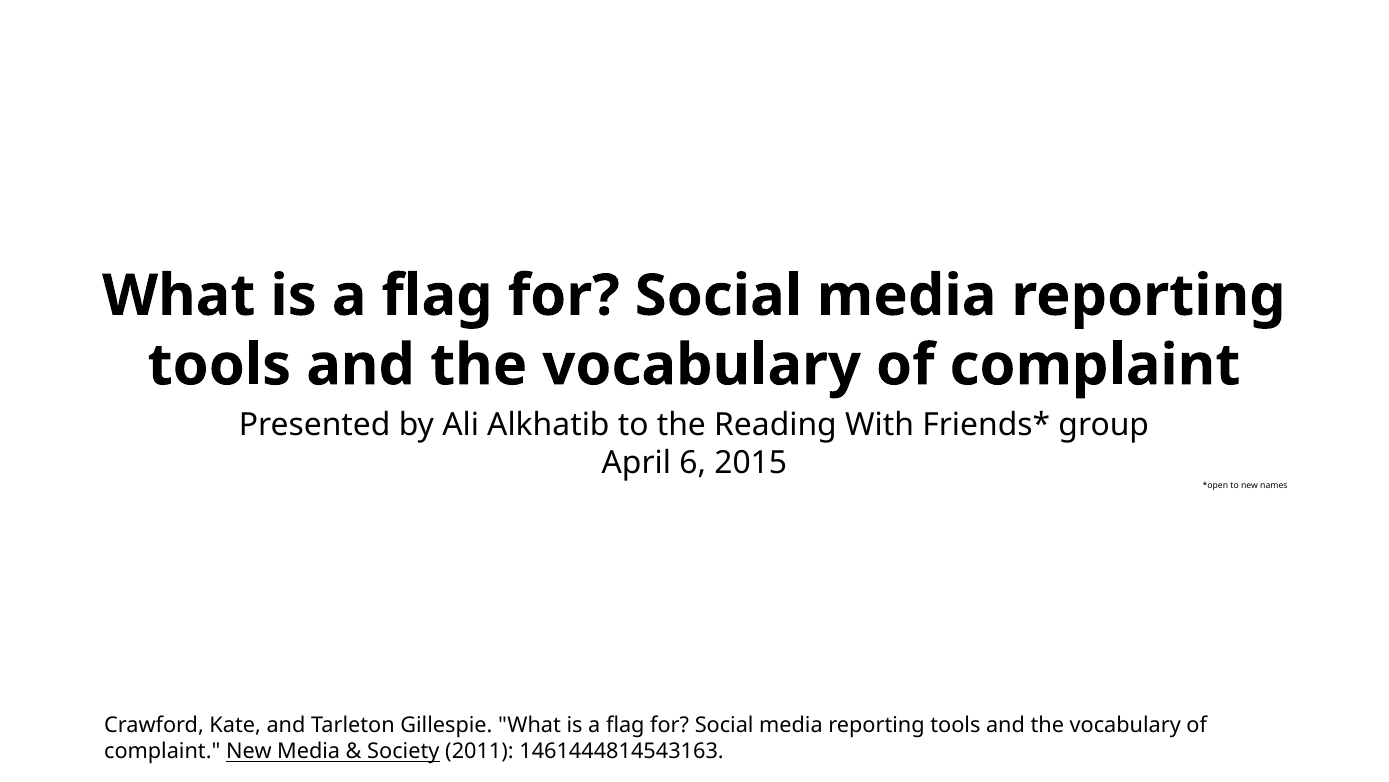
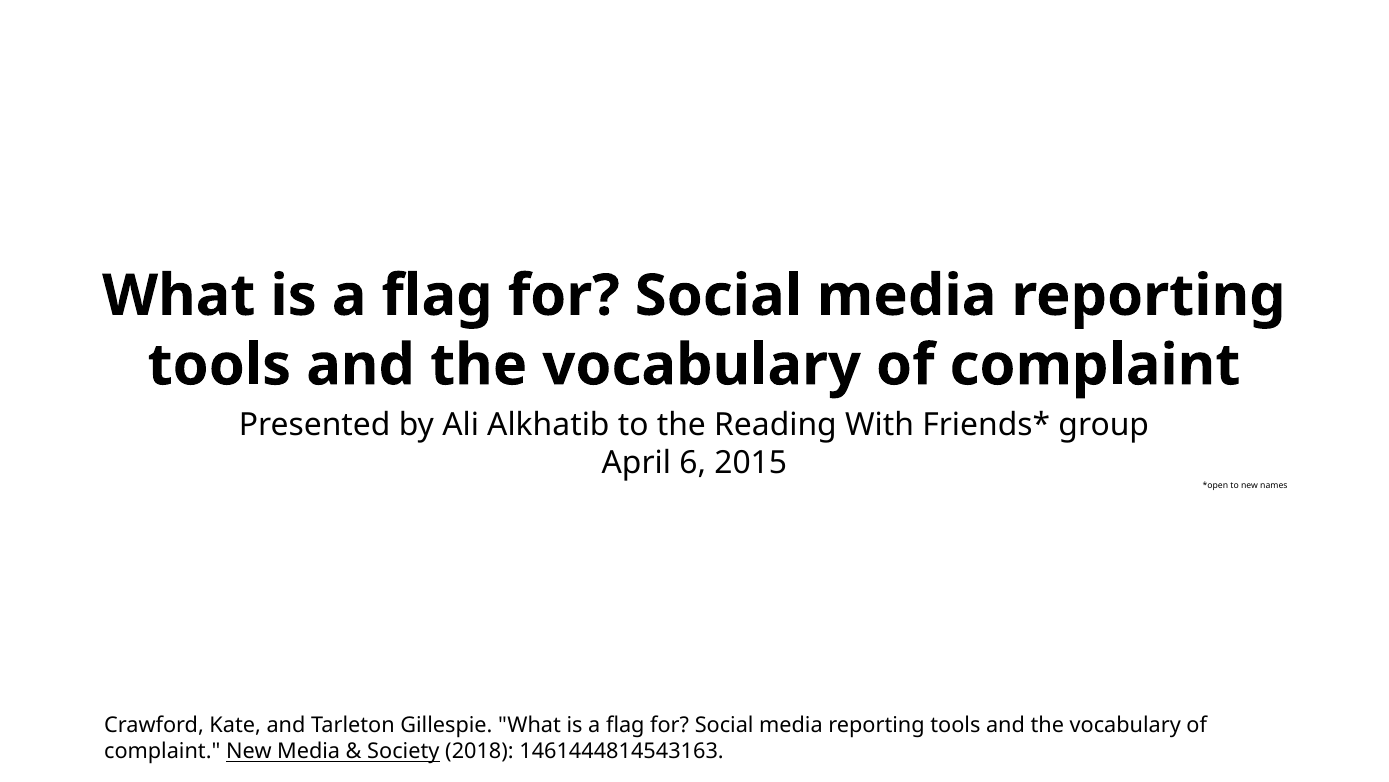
2011: 2011 -> 2018
